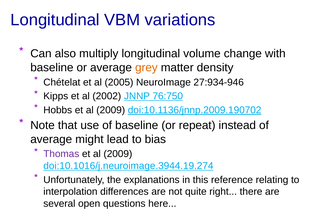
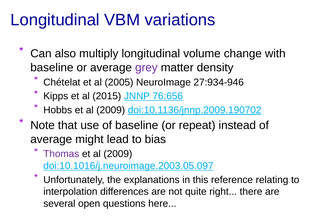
grey colour: orange -> purple
2002: 2002 -> 2015
76:750: 76:750 -> 76:656
doi:10.1016/j.neuroimage.3944.19.274: doi:10.1016/j.neuroimage.3944.19.274 -> doi:10.1016/j.neuroimage.2003.05.097
